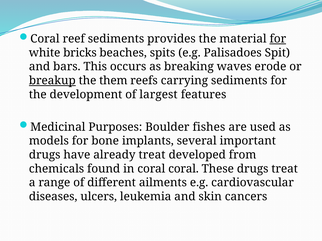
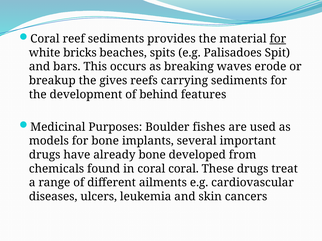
breakup underline: present -> none
them: them -> gives
largest: largest -> behind
already treat: treat -> bone
